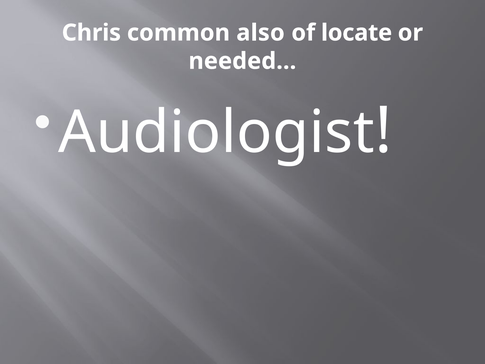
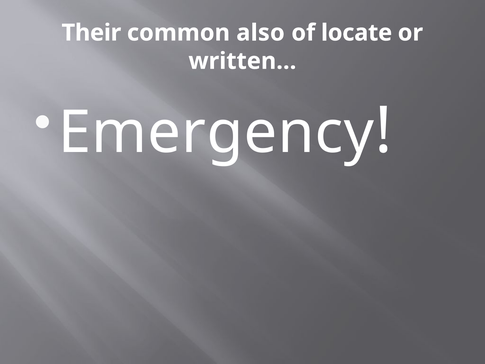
Chris: Chris -> Their
needed…: needed… -> written…
Audiologist: Audiologist -> Emergency
